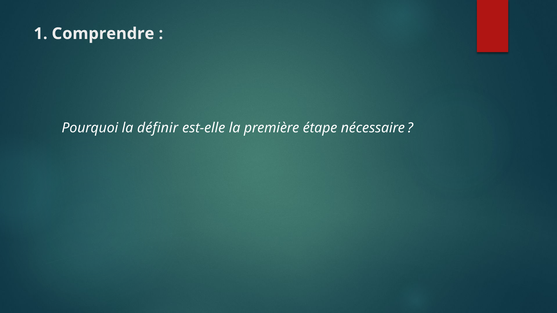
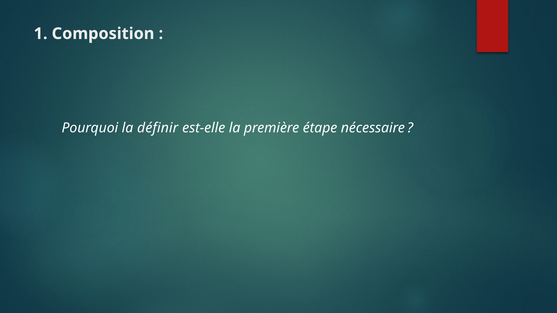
Comprendre: Comprendre -> Composition
